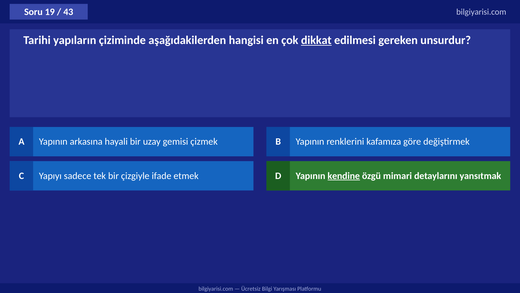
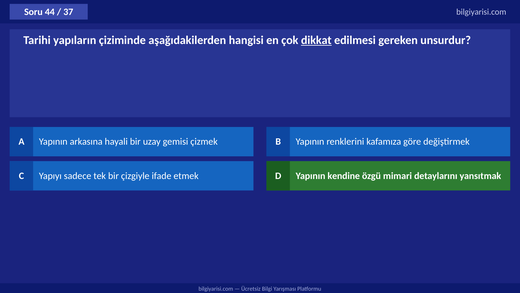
19: 19 -> 44
43: 43 -> 37
kendine underline: present -> none
